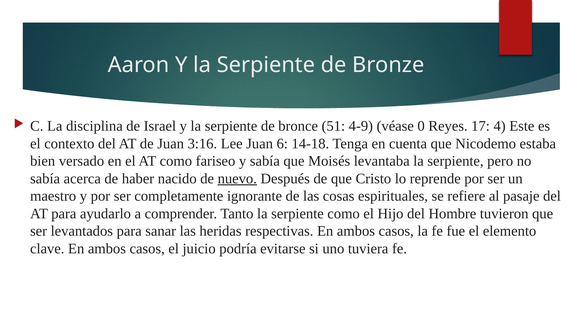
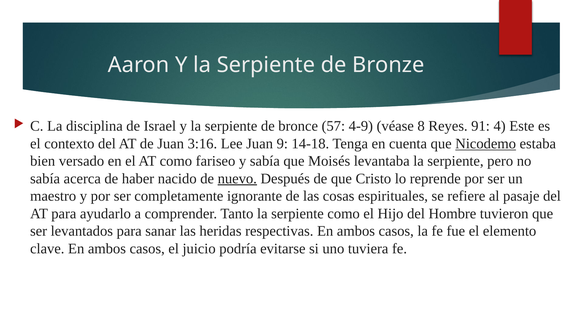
51: 51 -> 57
0: 0 -> 8
17: 17 -> 91
6: 6 -> 9
Nicodemo underline: none -> present
